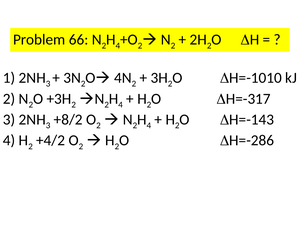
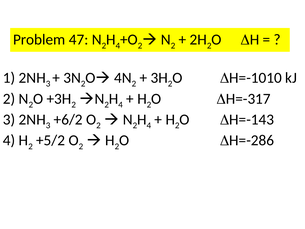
66: 66 -> 47
+8/2: +8/2 -> +6/2
+4/2: +4/2 -> +5/2
